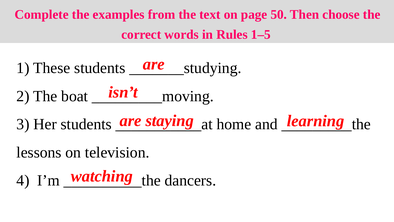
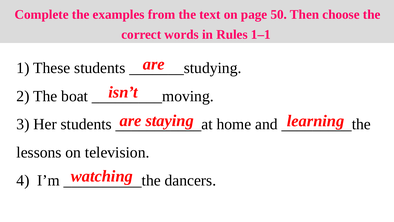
1–5: 1–5 -> 1–1
